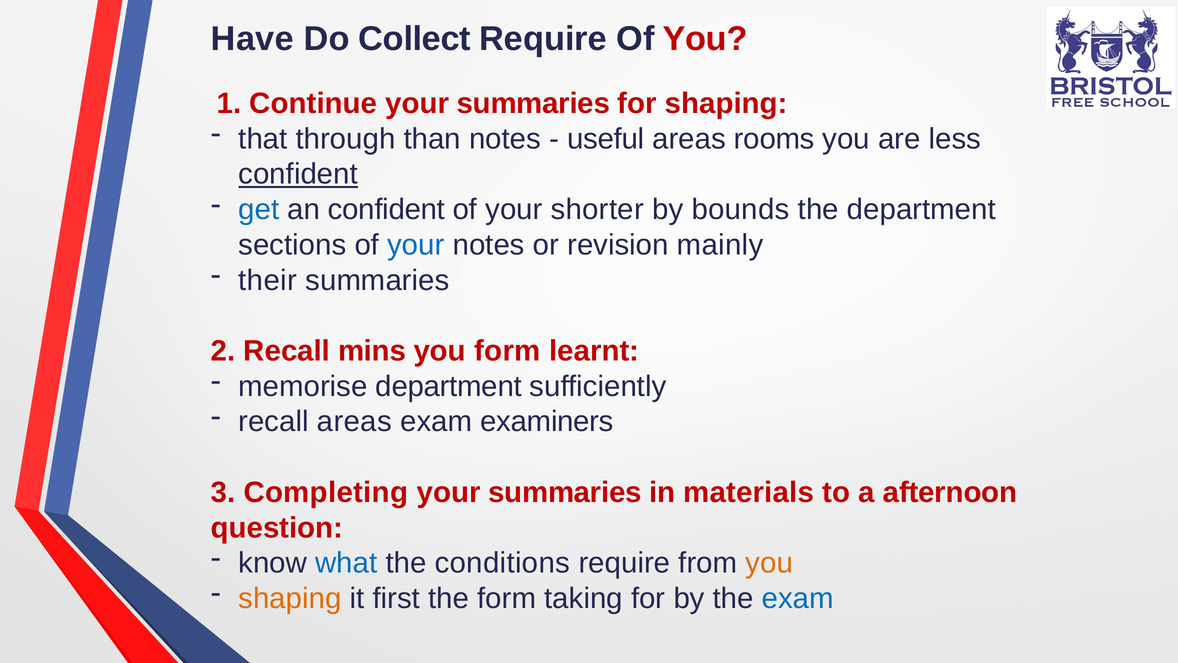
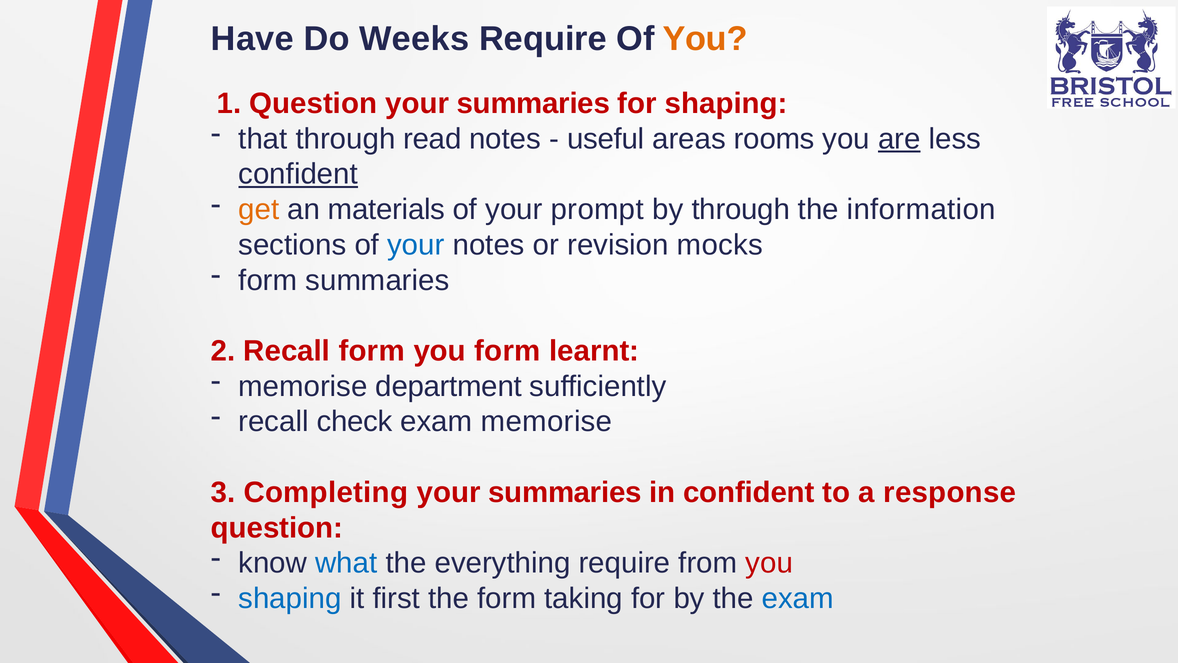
Collect: Collect -> Weeks
You at (705, 39) colour: red -> orange
1 Continue: Continue -> Question
than: than -> read
are underline: none -> present
get colour: blue -> orange
an confident: confident -> materials
shorter: shorter -> prompt
by bounds: bounds -> through
the department: department -> information
mainly: mainly -> mocks
their at (268, 280): their -> form
Recall mins: mins -> form
recall areas: areas -> check
exam examiners: examiners -> memorise
in materials: materials -> confident
afternoon: afternoon -> response
conditions: conditions -> everything
you at (769, 563) colour: orange -> red
shaping at (290, 598) colour: orange -> blue
